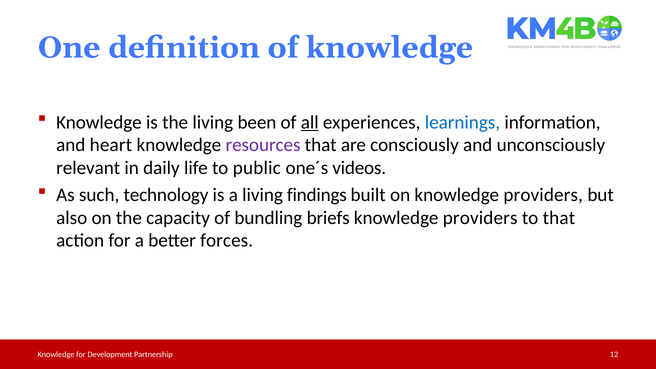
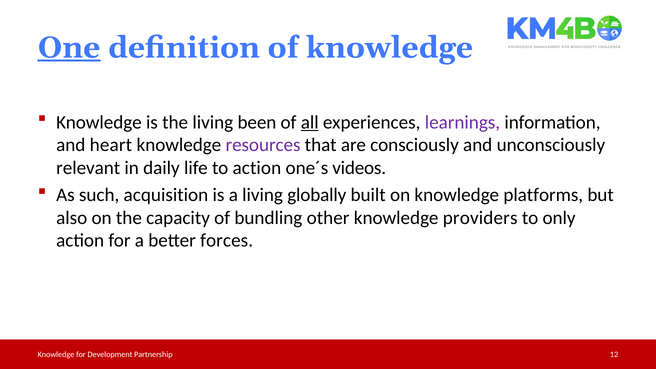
One underline: none -> present
learnings colour: blue -> purple
to public: public -> action
technology: technology -> acquisition
findings: findings -> globally
on knowledge providers: providers -> platforms
briefs: briefs -> other
to that: that -> only
